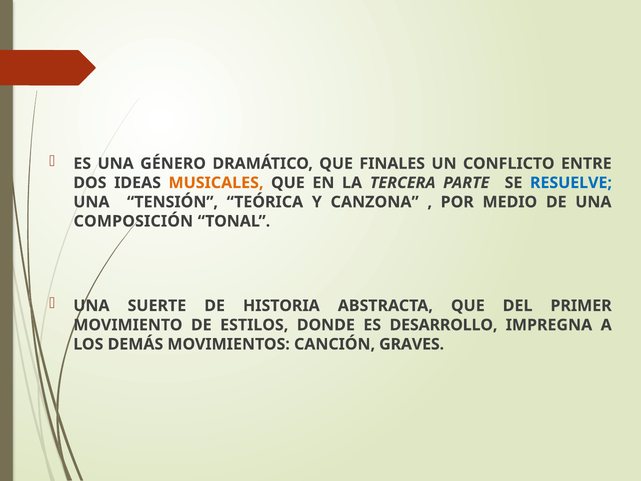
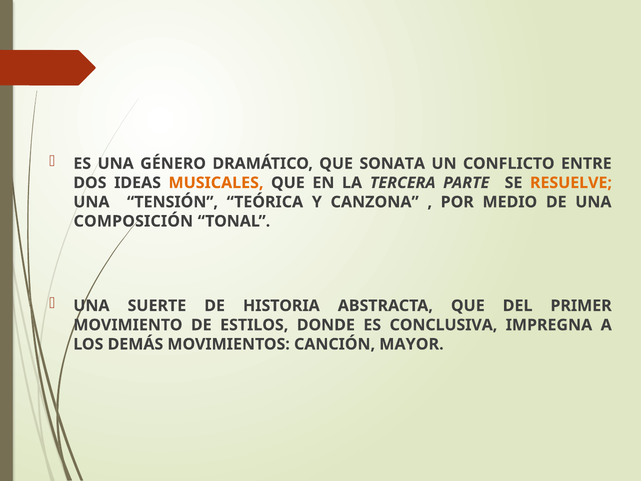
FINALES: FINALES -> SONATA
RESUELVE colour: blue -> orange
DESARROLLO: DESARROLLO -> CONCLUSIVA
GRAVES: GRAVES -> MAYOR
